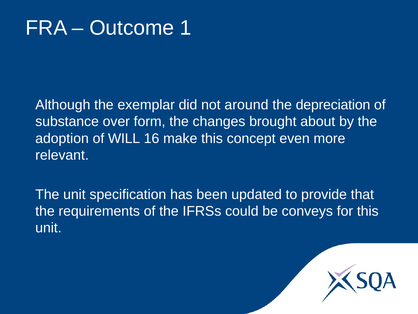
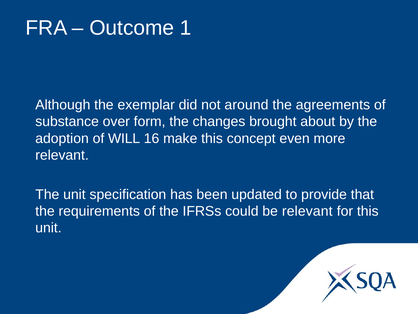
depreciation: depreciation -> agreements
be conveys: conveys -> relevant
